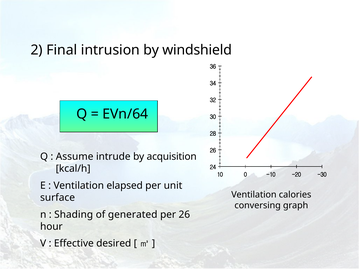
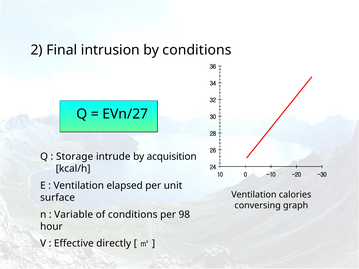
by windshield: windshield -> conditions
EVn/64: EVn/64 -> EVn/27
Assume: Assume -> Storage
Shading: Shading -> Variable
of generated: generated -> conditions
per 26: 26 -> 98
desired: desired -> directly
